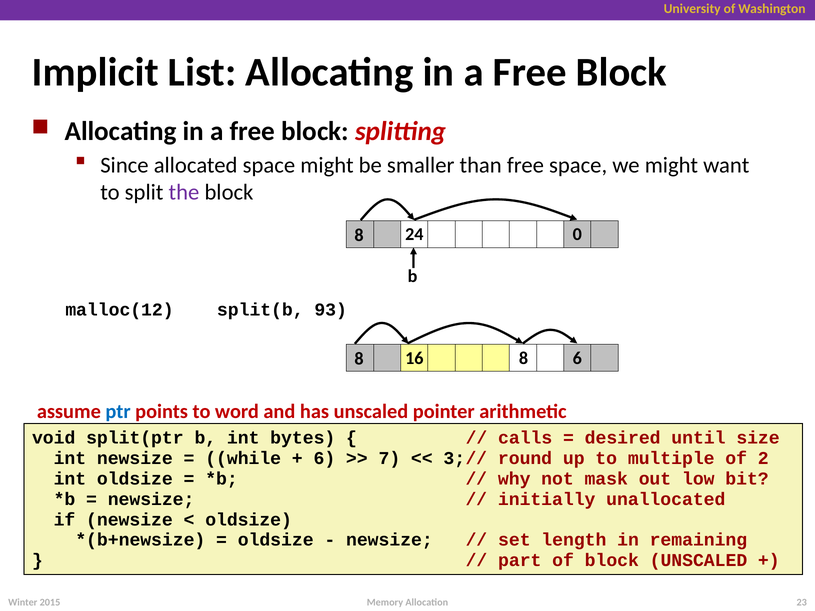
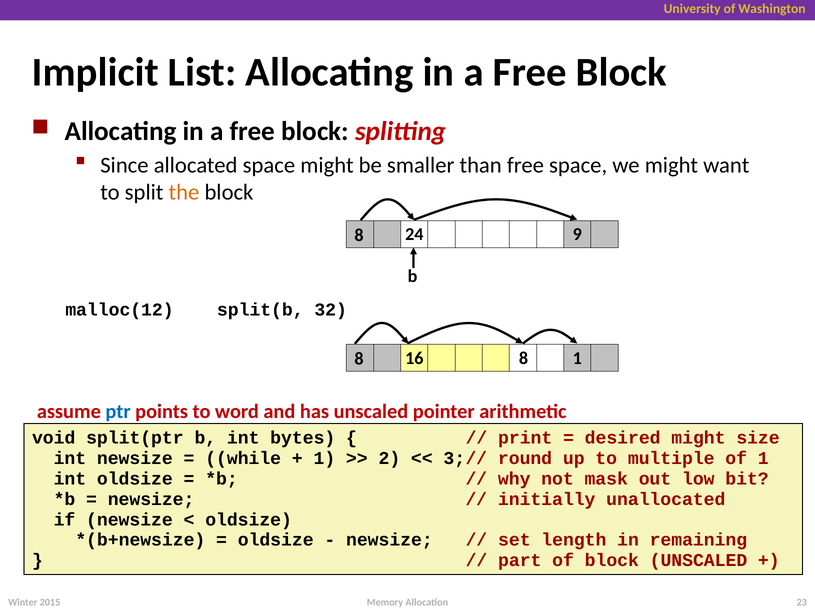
the colour: purple -> orange
0: 0 -> 9
93: 93 -> 32
8 6: 6 -> 1
calls: calls -> print
desired until: until -> might
6 at (324, 459): 6 -> 1
7: 7 -> 2
of 2: 2 -> 1
